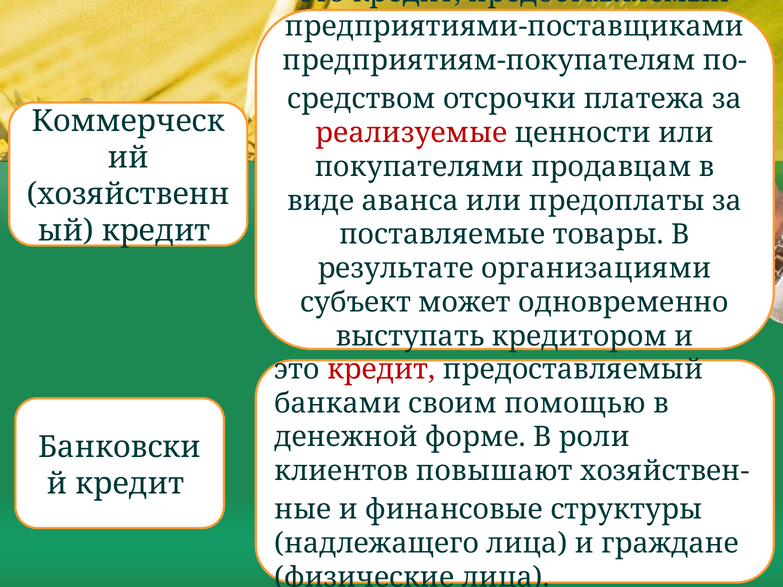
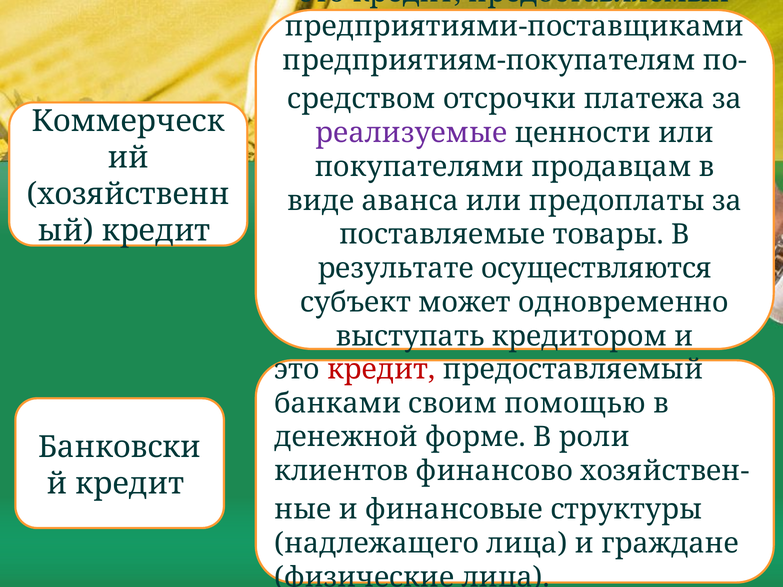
реализуемые colour: red -> purple
организациями: организациями -> осуществляются
повышают: повышают -> финансово
